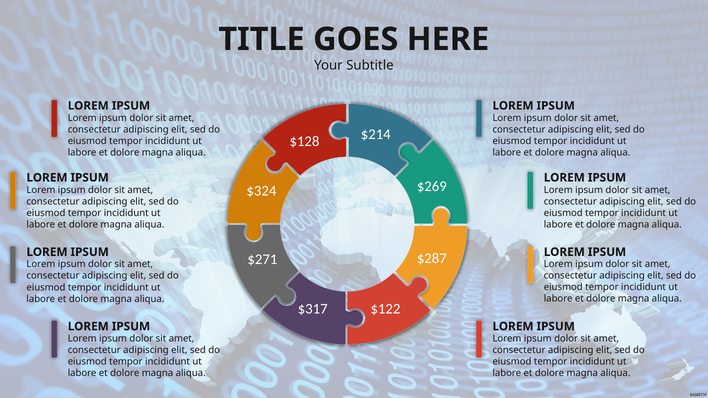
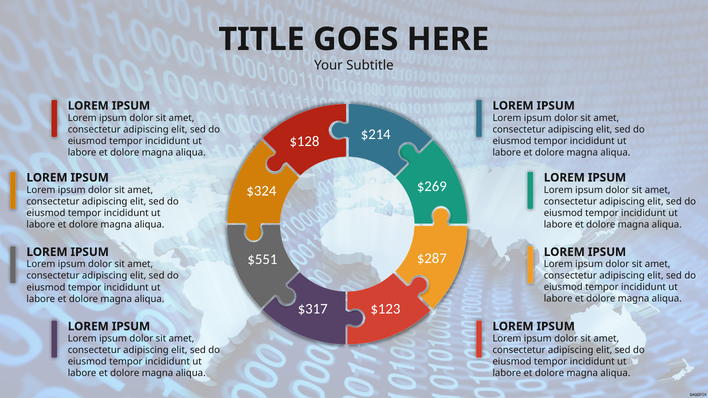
$271: $271 -> $551
$122: $122 -> $123
